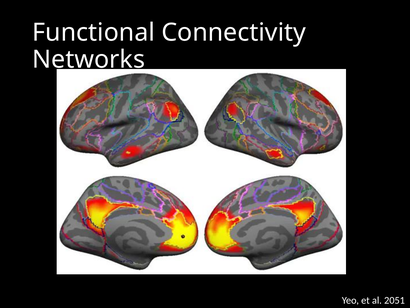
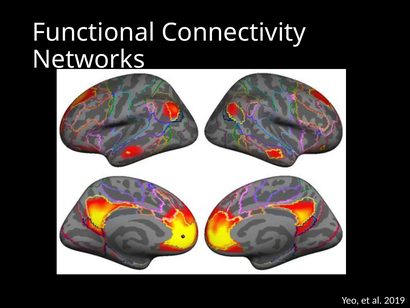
2051: 2051 -> 2019
